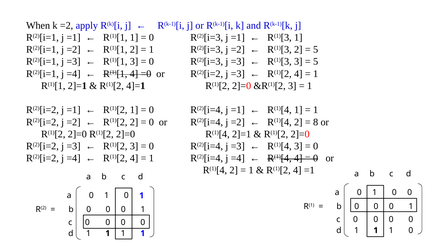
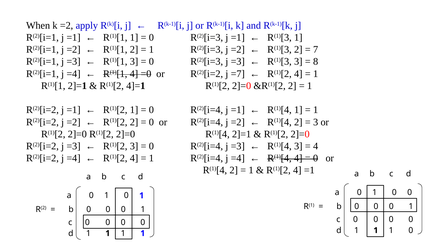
5 at (316, 49): 5 -> 7
5 at (316, 62): 5 -> 8
or R(2)[i=2 j =3: =3 -> =7
&R(1)[2 3: 3 -> 2
8 at (316, 122): 8 -> 3
0 at (316, 146): 0 -> 4
